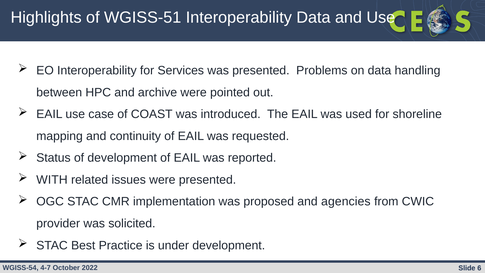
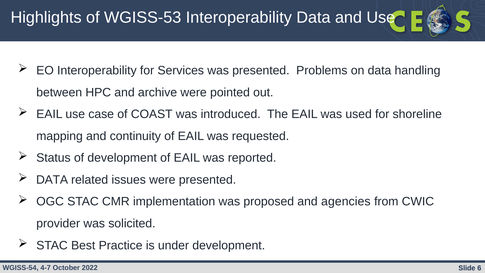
WGISS-51: WGISS-51 -> WGISS-53
WITH at (52, 180): WITH -> DATA
